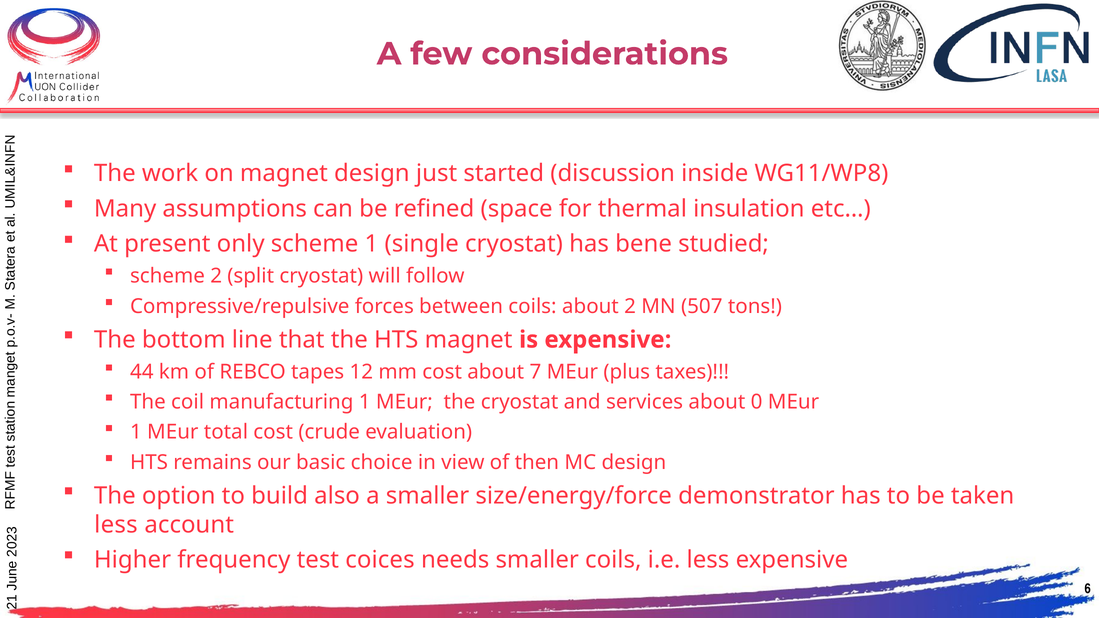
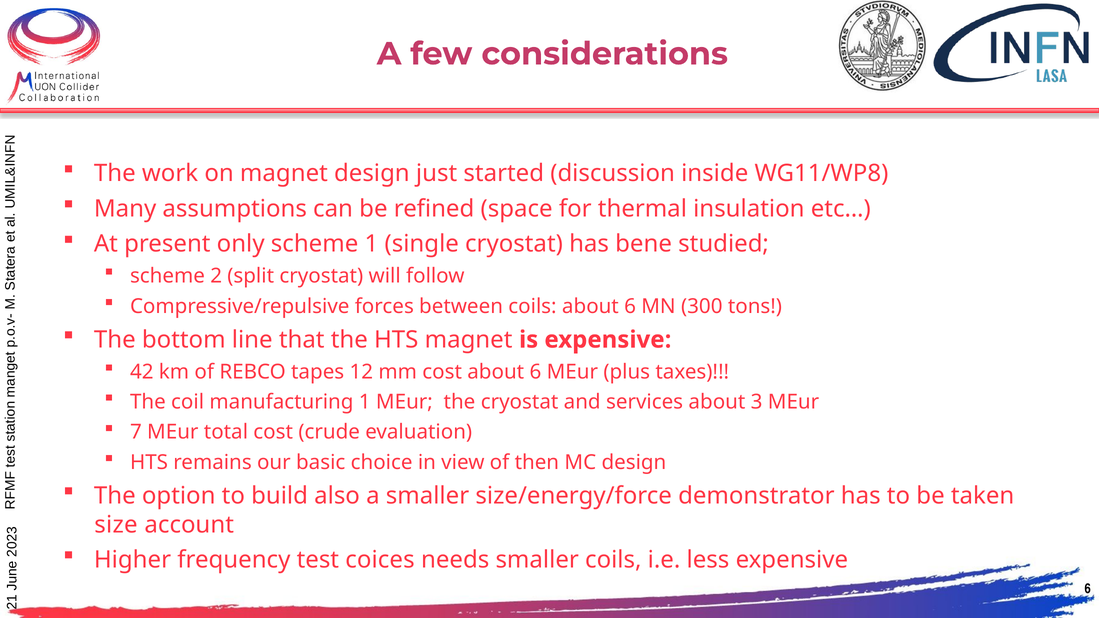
coils about 2: 2 -> 6
507: 507 -> 300
44: 44 -> 42
cost about 7: 7 -> 6
about 0: 0 -> 3
1 at (136, 432): 1 -> 7
less at (116, 525): less -> size
